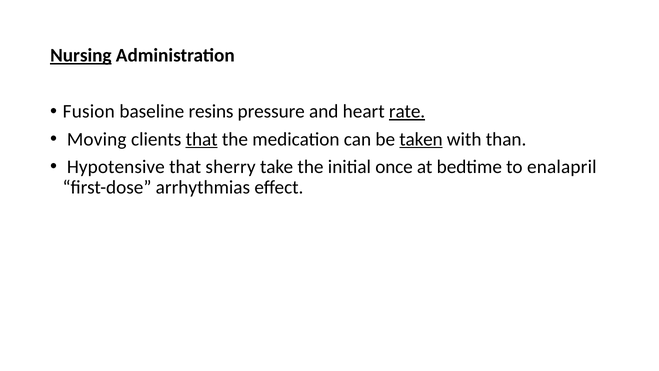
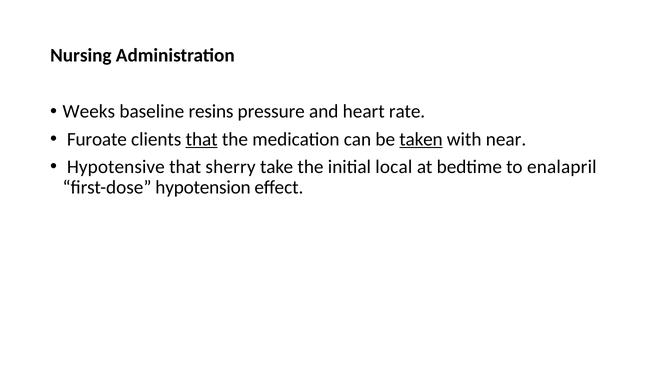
Nursing underline: present -> none
Fusion: Fusion -> Weeks
rate underline: present -> none
Moving: Moving -> Furoate
than: than -> near
once: once -> local
arrhythmias: arrhythmias -> hypotension
